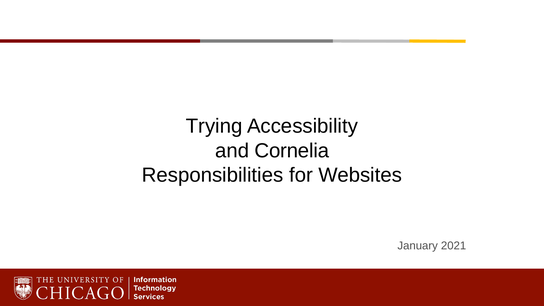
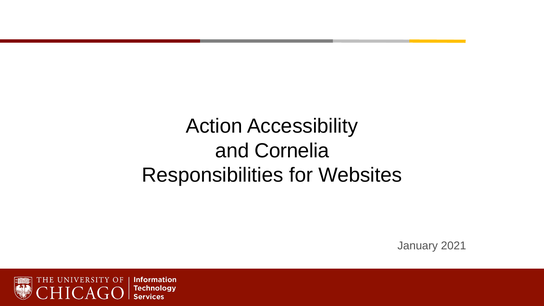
Trying: Trying -> Action
